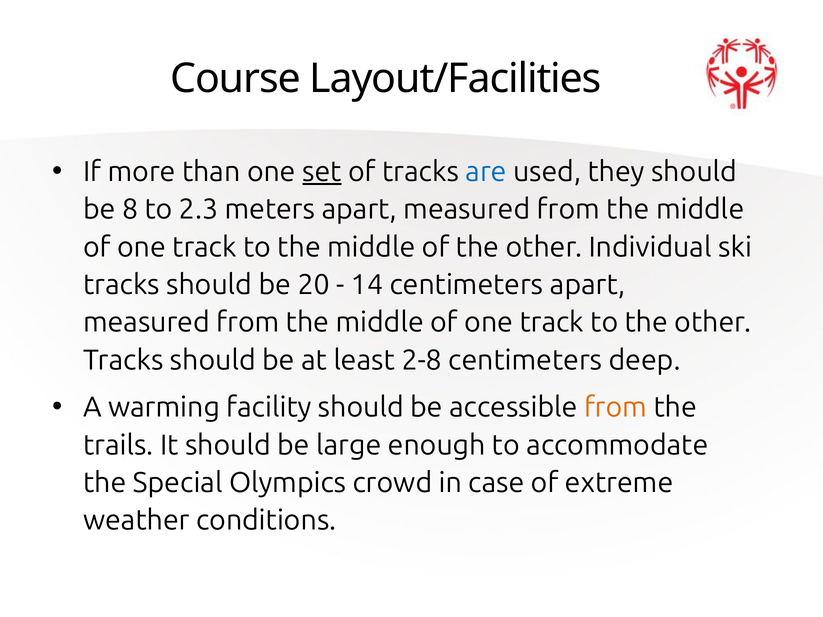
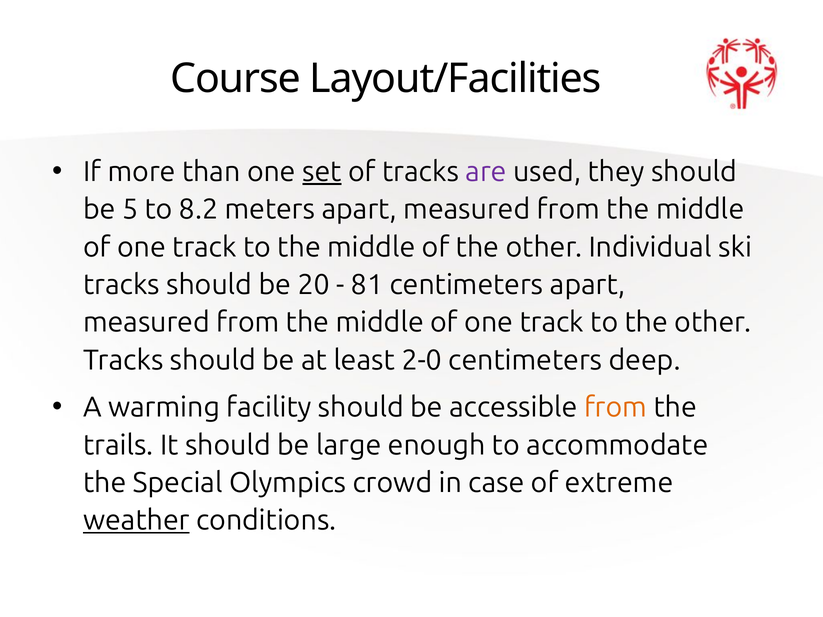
are colour: blue -> purple
8: 8 -> 5
2.3: 2.3 -> 8.2
14: 14 -> 81
2-8: 2-8 -> 2-0
weather underline: none -> present
